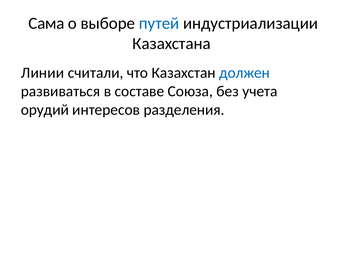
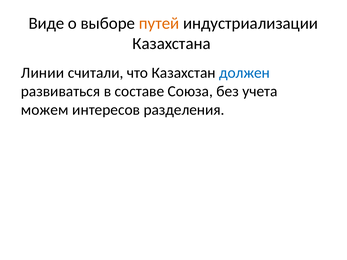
Сама: Сама -> Виде
путей colour: blue -> orange
орудий: орудий -> можем
